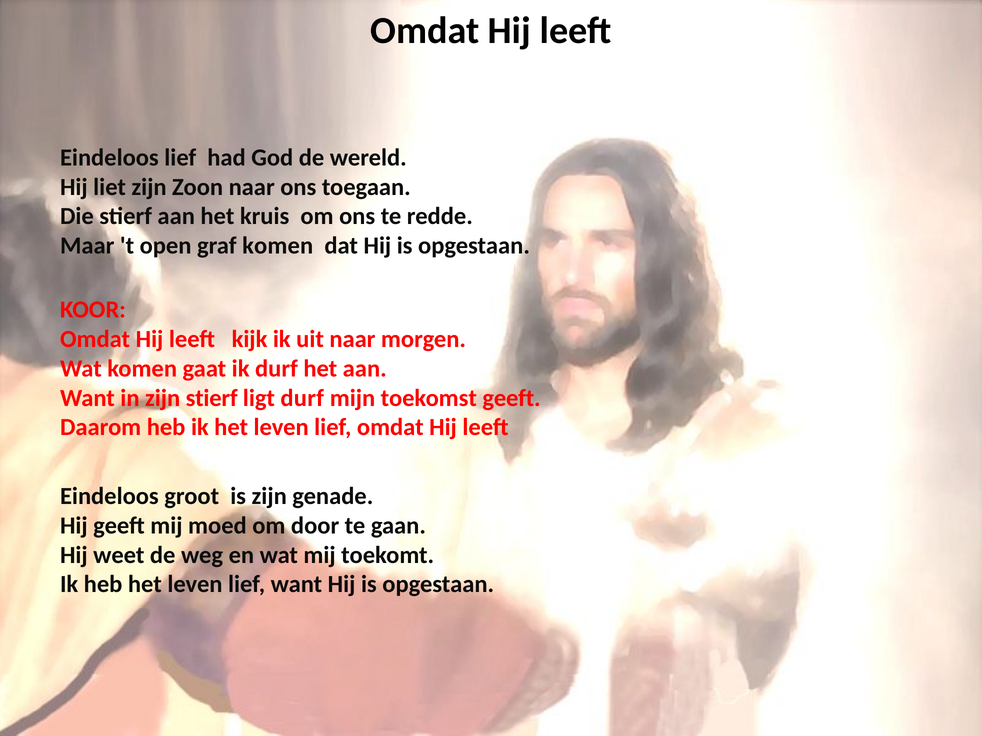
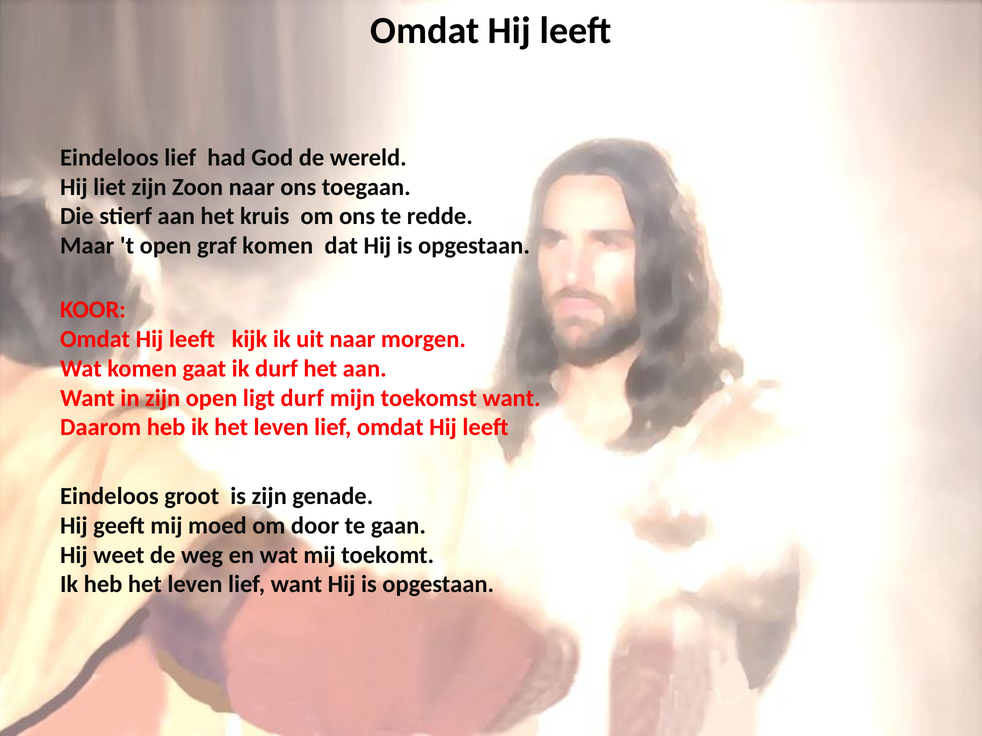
zijn stierf: stierf -> open
toekomst geeft: geeft -> want
